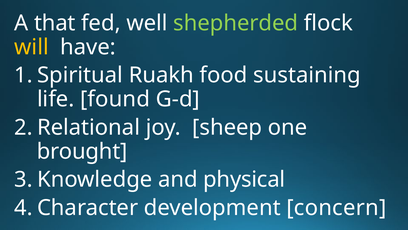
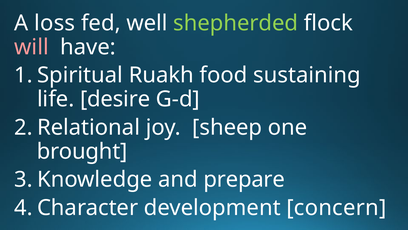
that: that -> loss
will colour: yellow -> pink
found: found -> desire
physical: physical -> prepare
